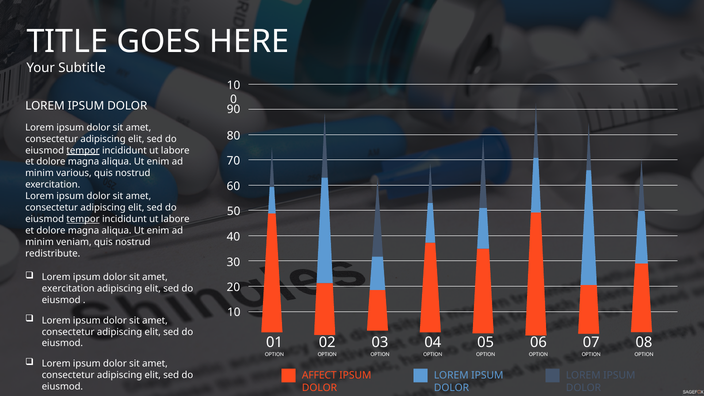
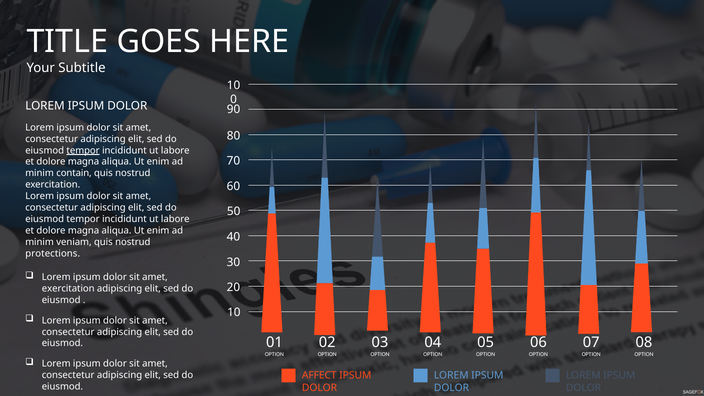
various: various -> contain
tempor at (83, 219) underline: present -> none
redistribute: redistribute -> protections
